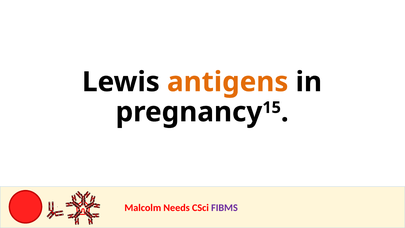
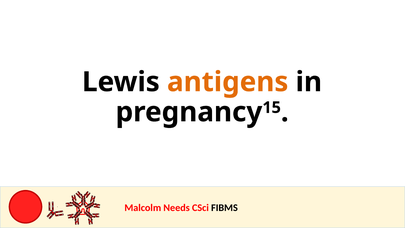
FIBMS colour: purple -> black
